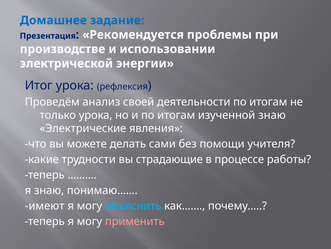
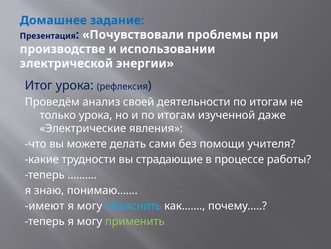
Рекомендуется: Рекомендуется -> Почувствовали
изученной знаю: знаю -> даже
применить colour: pink -> light green
